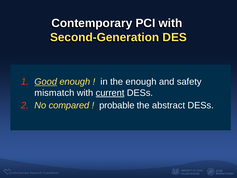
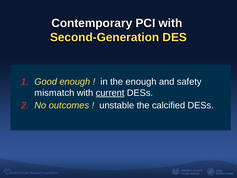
Good underline: present -> none
compared: compared -> outcomes
probable: probable -> unstable
abstract: abstract -> calcified
